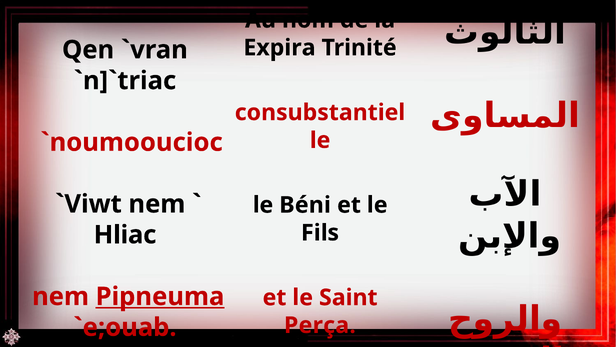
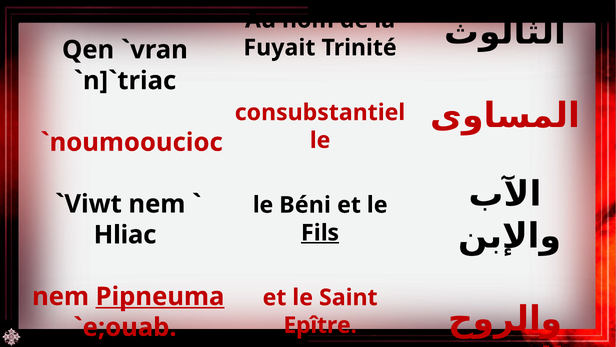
Expira: Expira -> Fuyait
Fils underline: none -> present
Perça: Perça -> Epître
